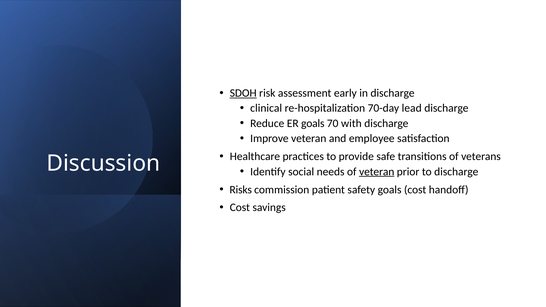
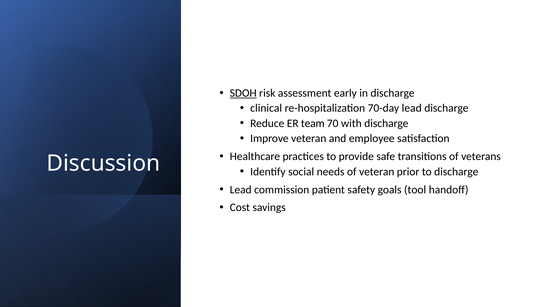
ER goals: goals -> team
veteran at (377, 172) underline: present -> none
Risks at (241, 190): Risks -> Lead
goals cost: cost -> tool
